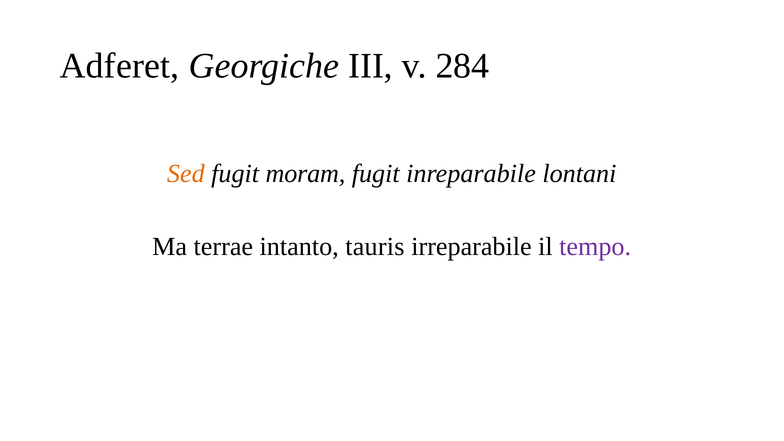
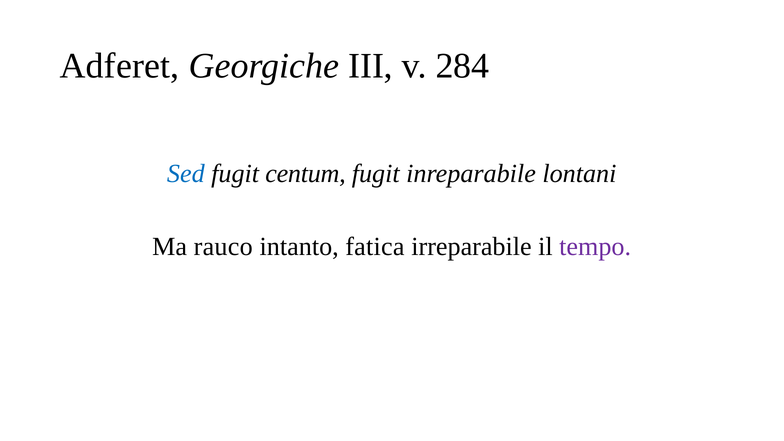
Sed colour: orange -> blue
moram: moram -> centum
terrae: terrae -> rauco
tauris: tauris -> fatica
